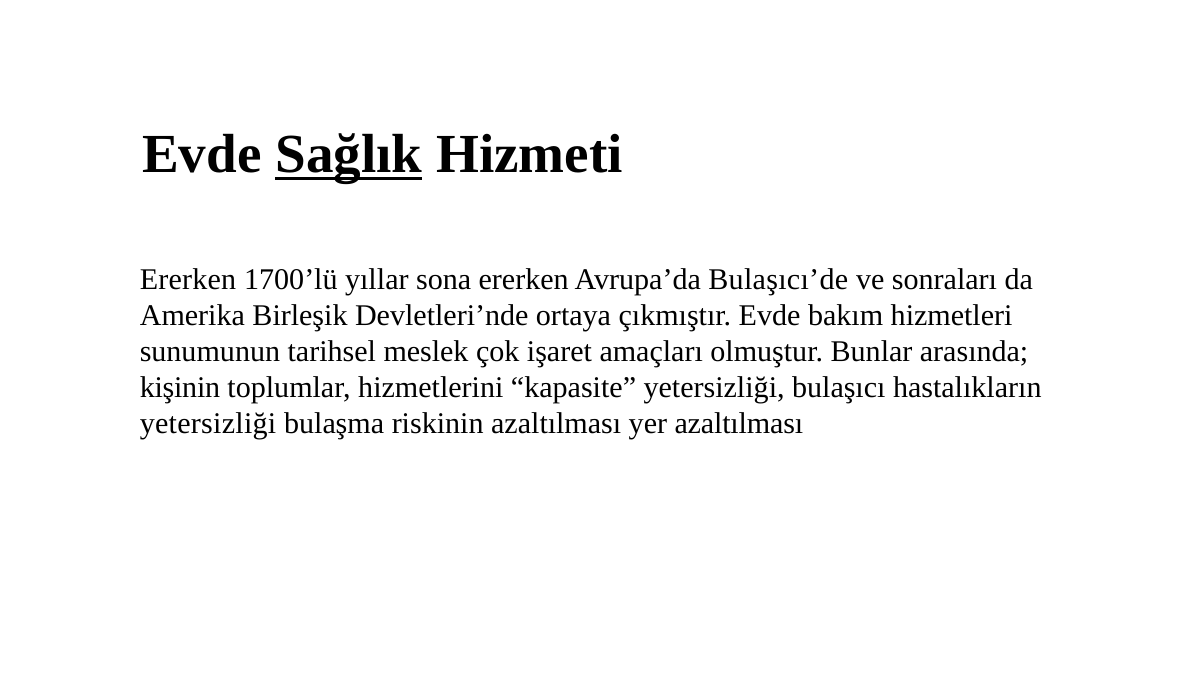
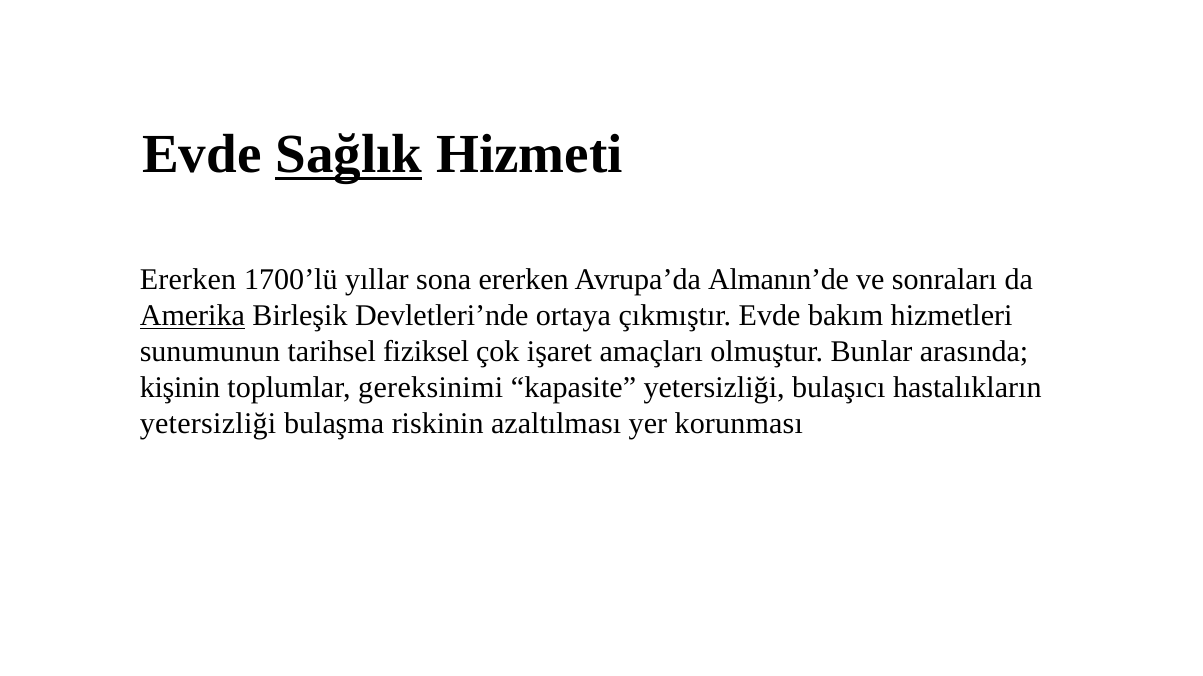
Bulaşıcı’de: Bulaşıcı’de -> Almanın’de
Amerika underline: none -> present
meslek: meslek -> fiziksel
hizmetlerini: hizmetlerini -> gereksinimi
yer azaltılması: azaltılması -> korunması
